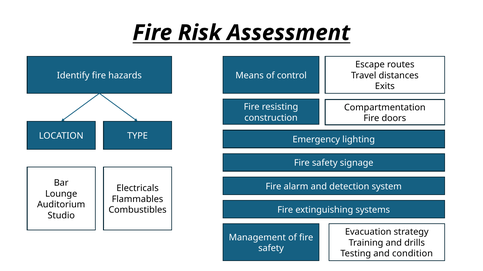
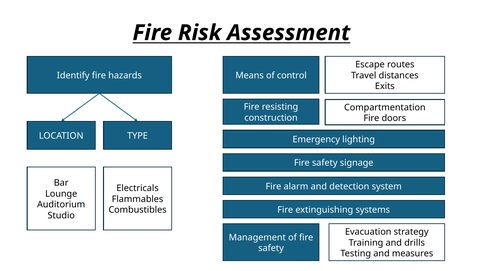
condition: condition -> measures
